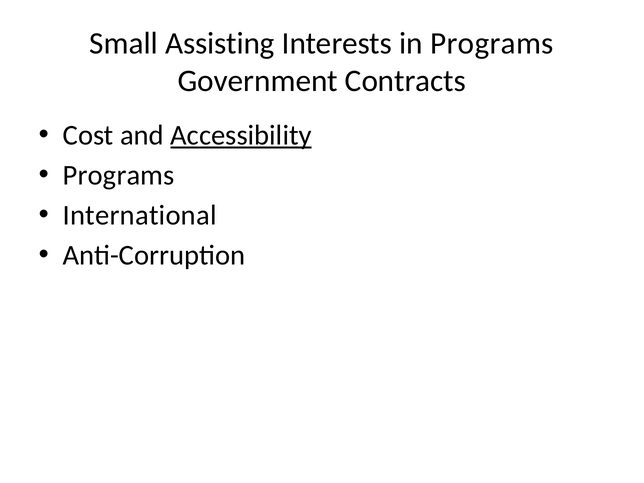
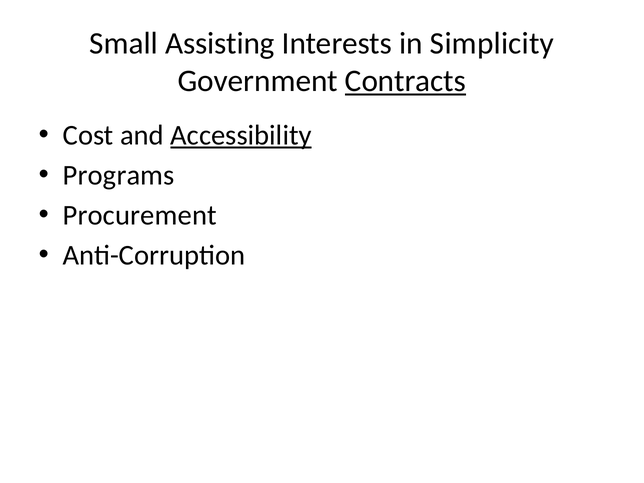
in Programs: Programs -> Simplicity
Contracts underline: none -> present
International: International -> Procurement
